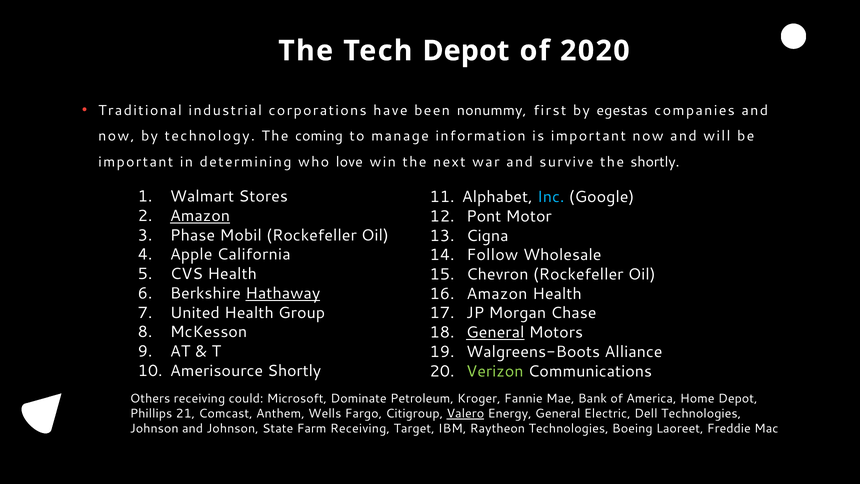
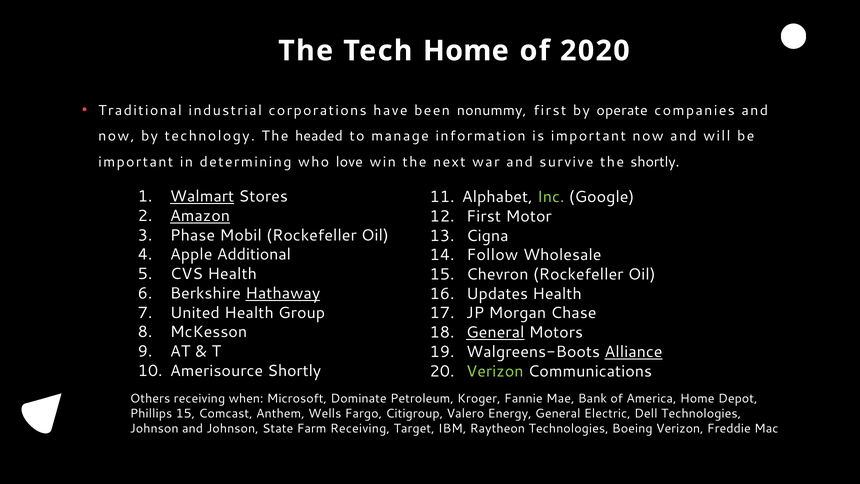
Tech Depot: Depot -> Home
egestas: egestas -> operate
coming: coming -> headed
Walmart underline: none -> present
Inc colour: light blue -> light green
Pont at (484, 216): Pont -> First
California: California -> Additional
Amazon at (497, 294): Amazon -> Updates
Alliance underline: none -> present
could: could -> when
Phillips 21: 21 -> 15
Valero underline: present -> none
Boeing Laoreet: Laoreet -> Verizon
